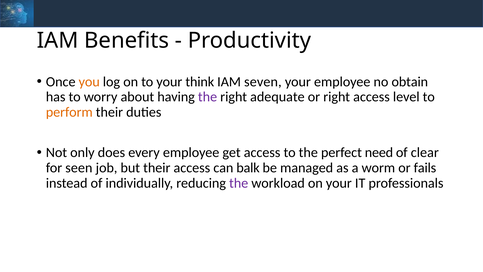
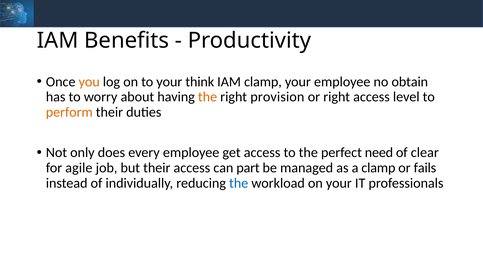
IAM seven: seven -> clamp
the at (208, 97) colour: purple -> orange
adequate: adequate -> provision
seen: seen -> agile
balk: balk -> part
a worm: worm -> clamp
the at (239, 183) colour: purple -> blue
